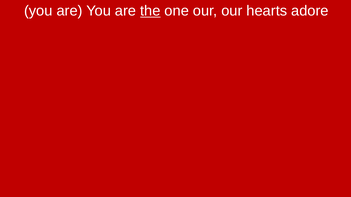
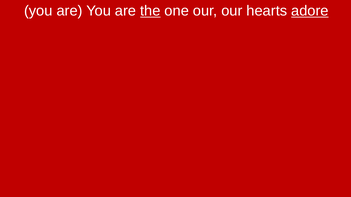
adore underline: none -> present
